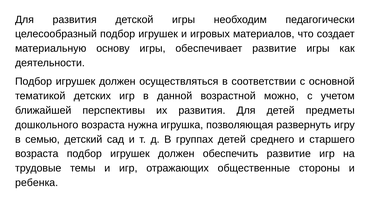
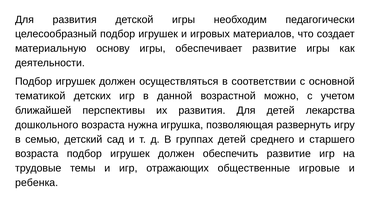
предметы: предметы -> лекарства
стороны: стороны -> игровые
